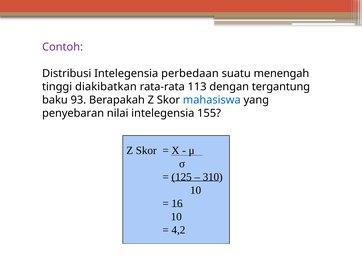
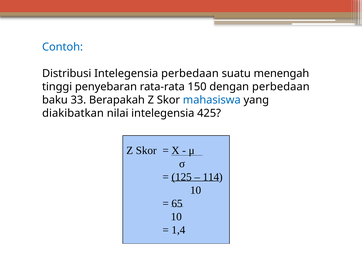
Contoh colour: purple -> blue
diakibatkan: diakibatkan -> penyebaran
113: 113 -> 150
dengan tergantung: tergantung -> perbedaan
93: 93 -> 33
penyebaran: penyebaran -> diakibatkan
155: 155 -> 425
310: 310 -> 114
16: 16 -> 65
4,2: 4,2 -> 1,4
